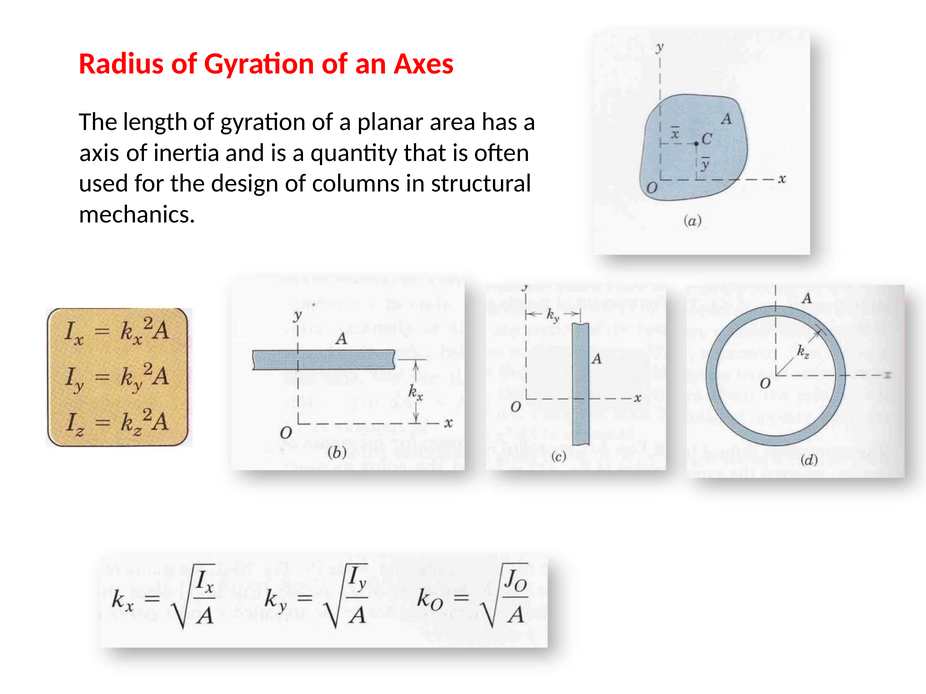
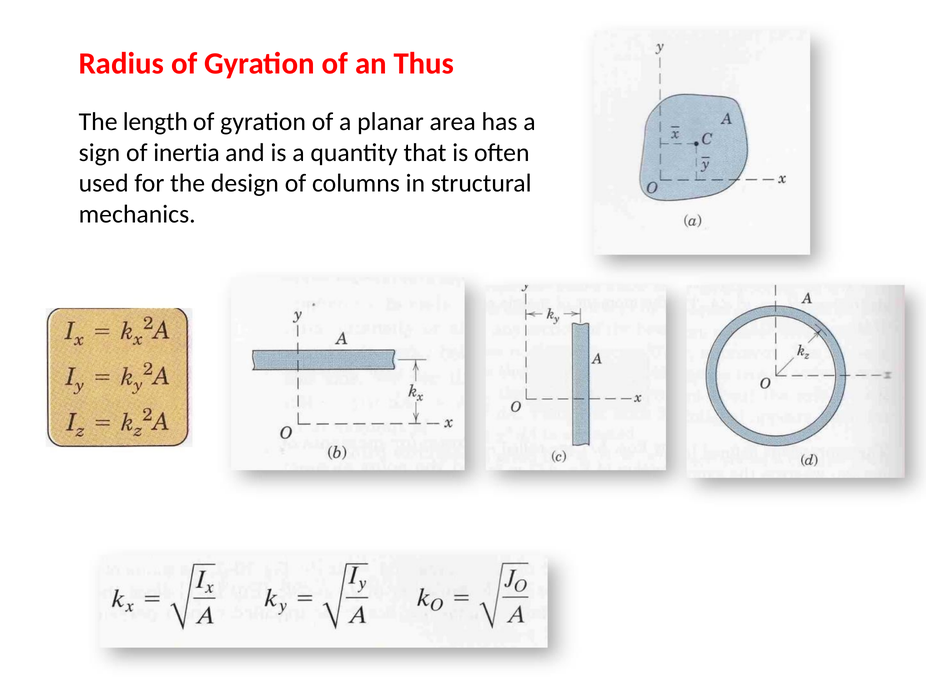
Axes: Axes -> Thus
axis: axis -> sign
